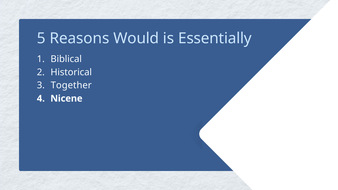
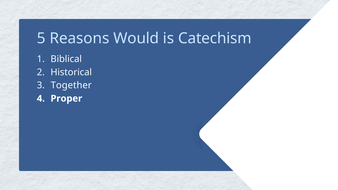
Essentially: Essentially -> Catechism
Nicene: Nicene -> Proper
